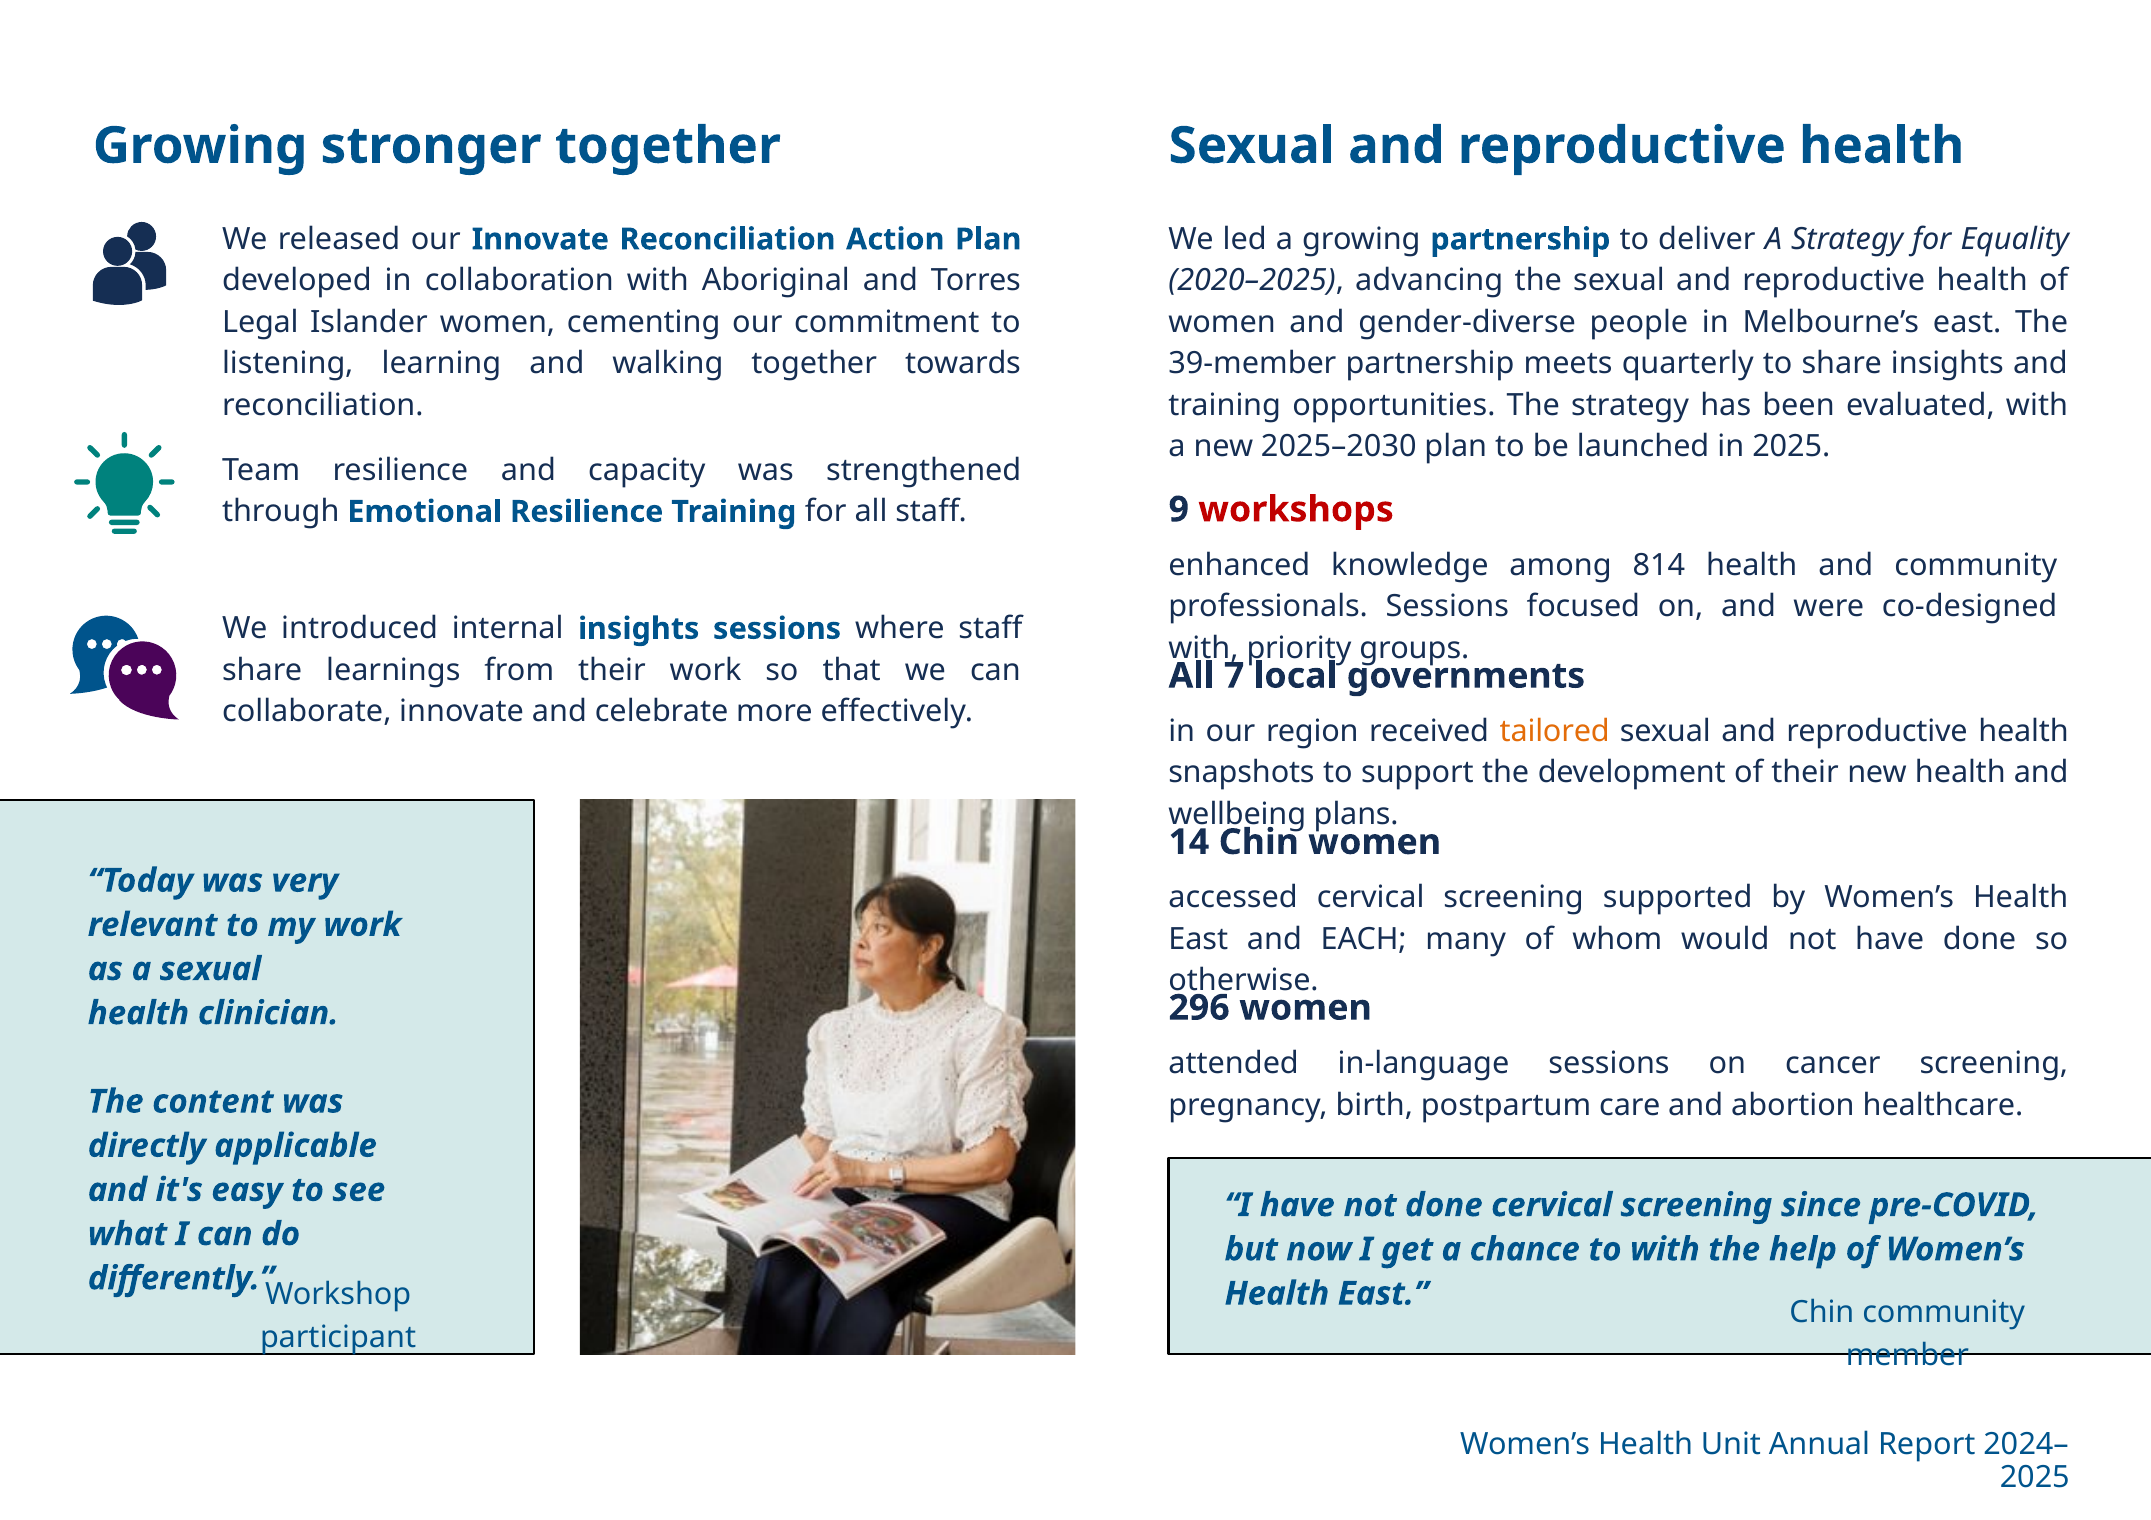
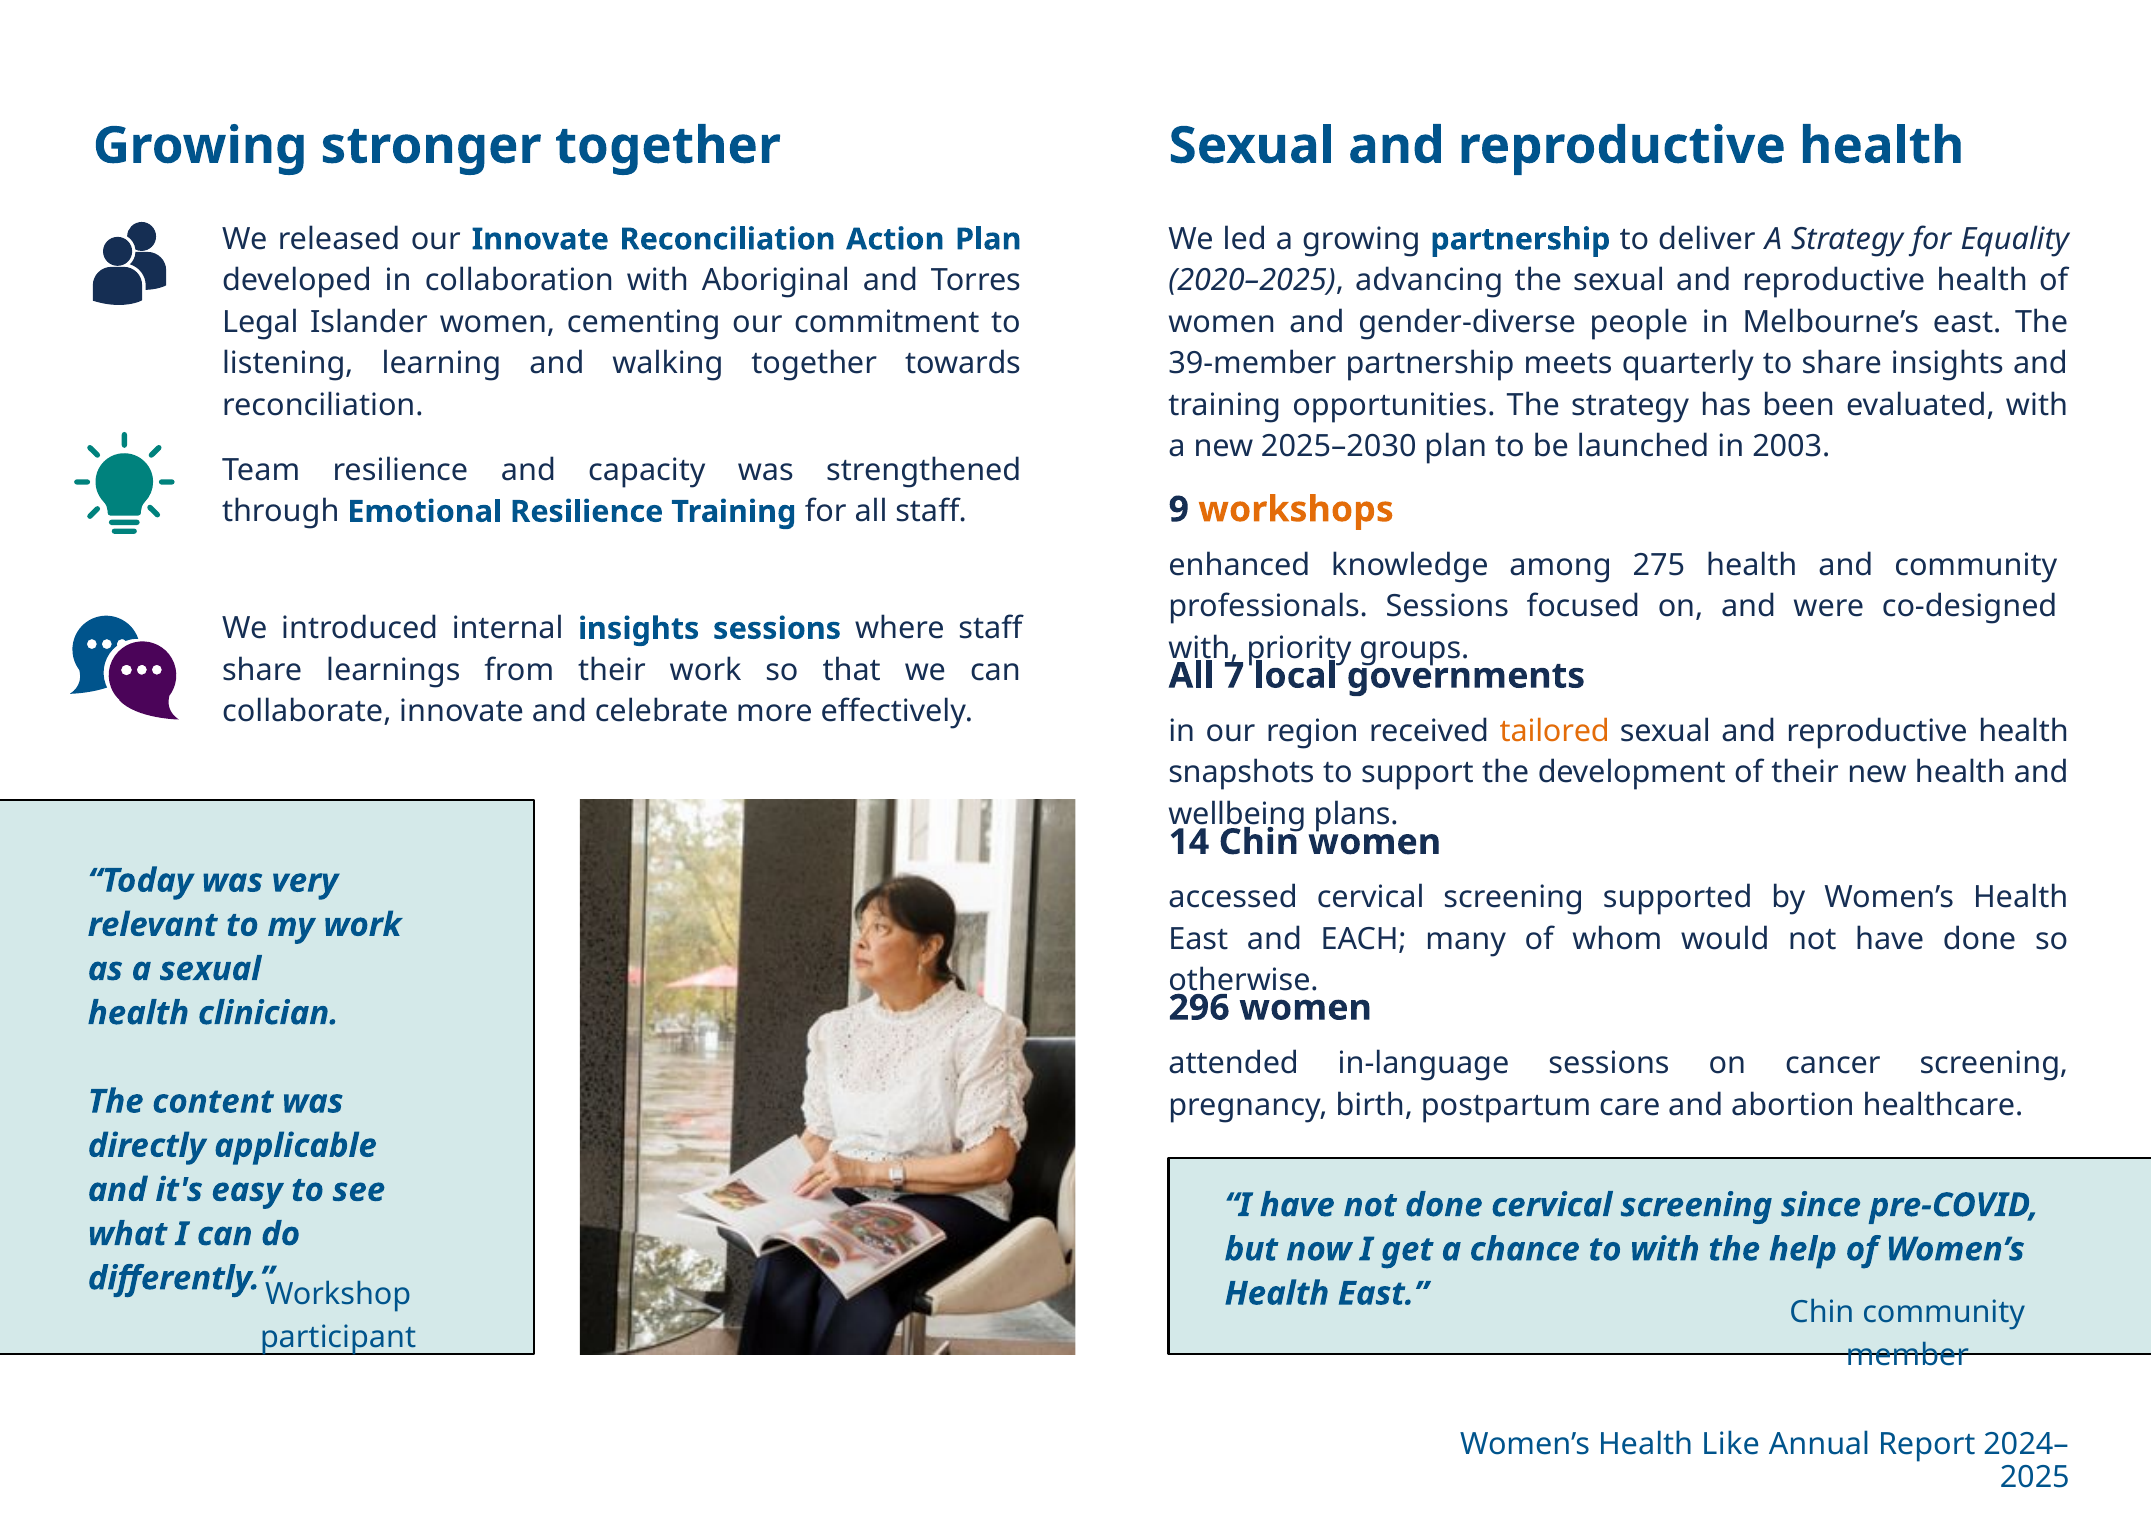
in 2025: 2025 -> 2003
workshops colour: red -> orange
814: 814 -> 275
Unit: Unit -> Like
